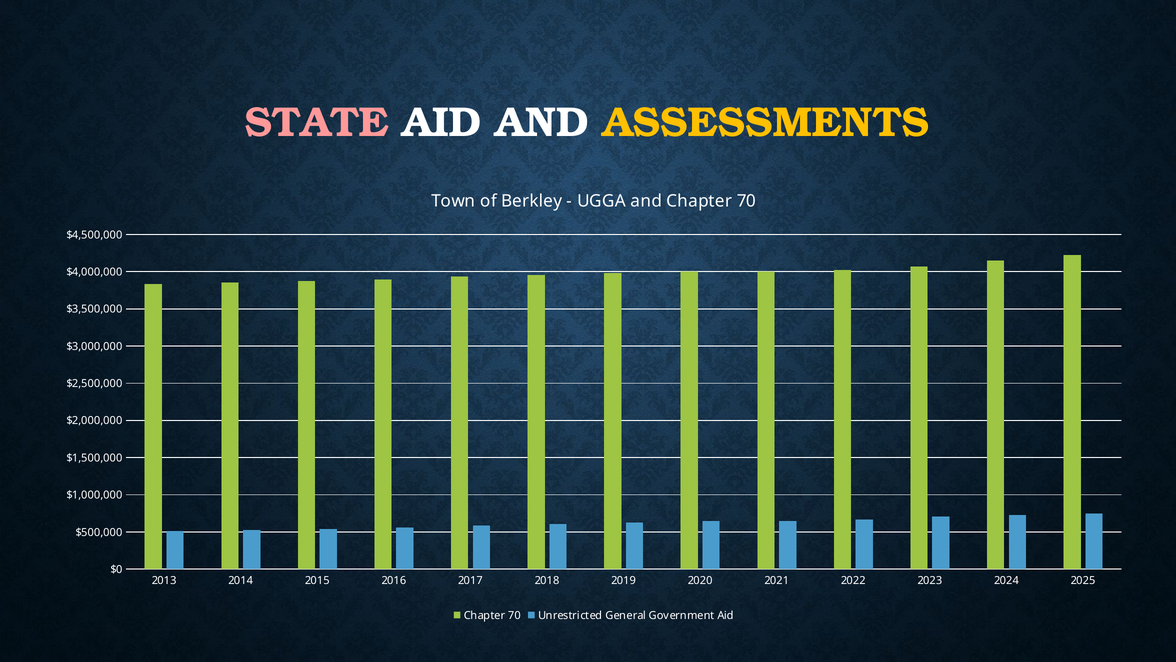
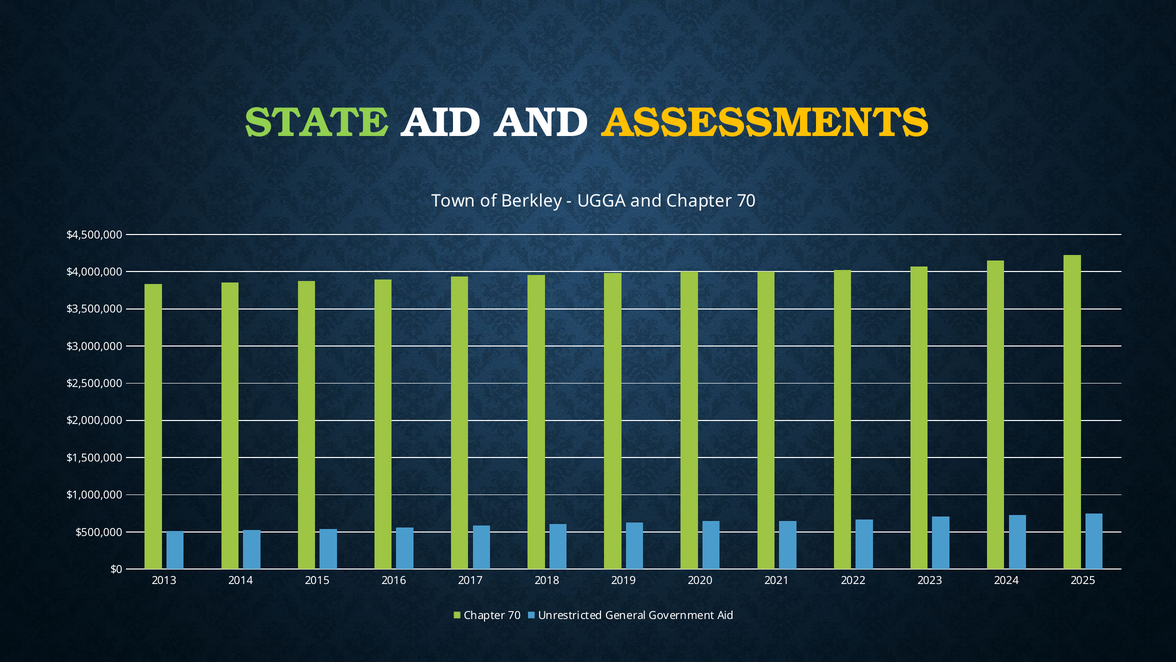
STATE colour: pink -> light green
